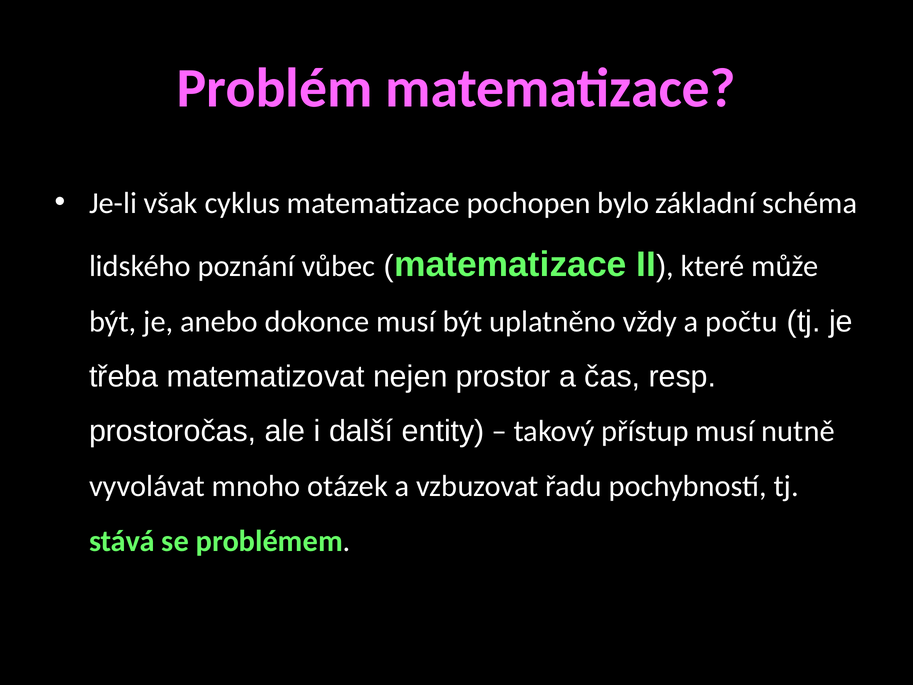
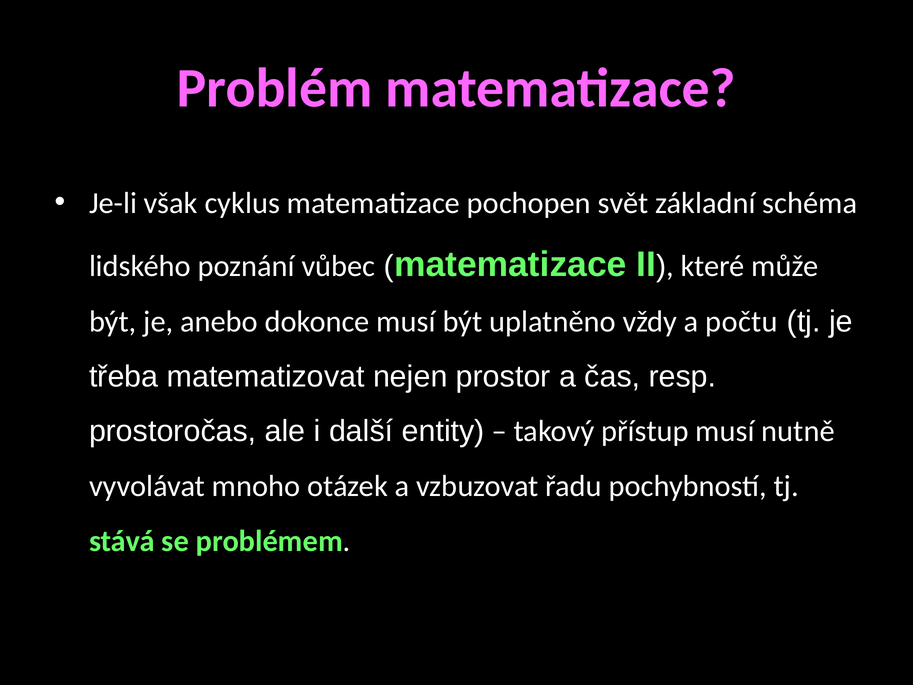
bylo: bylo -> svět
